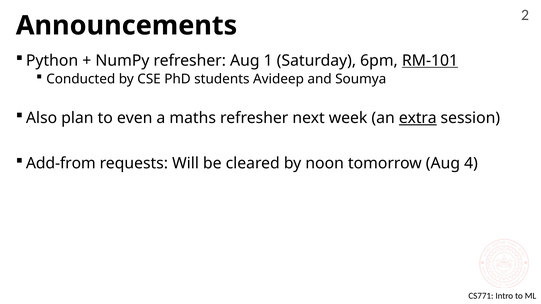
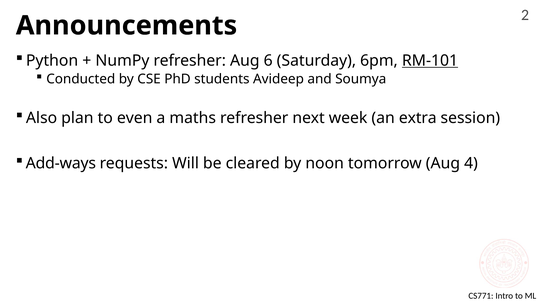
1: 1 -> 6
extra underline: present -> none
Add-from: Add-from -> Add-ways
